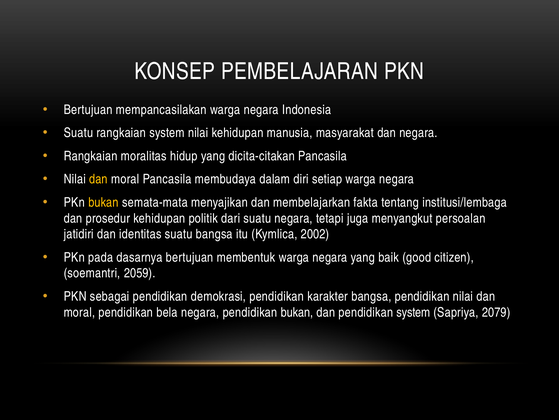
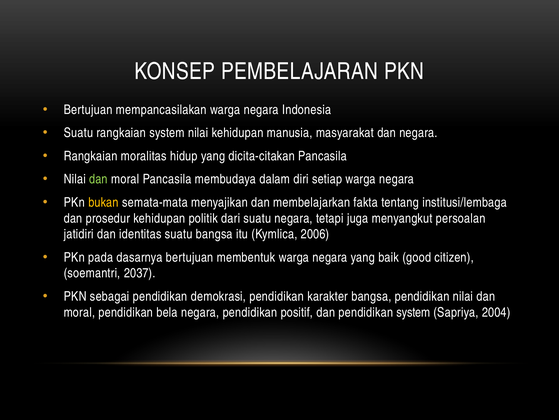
dan at (98, 179) colour: yellow -> light green
2002: 2002 -> 2006
2059: 2059 -> 2037
pendidikan bukan: bukan -> positif
2079: 2079 -> 2004
